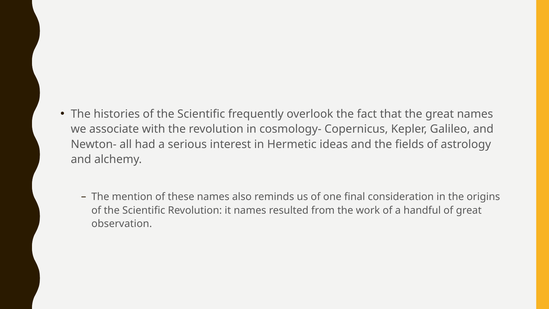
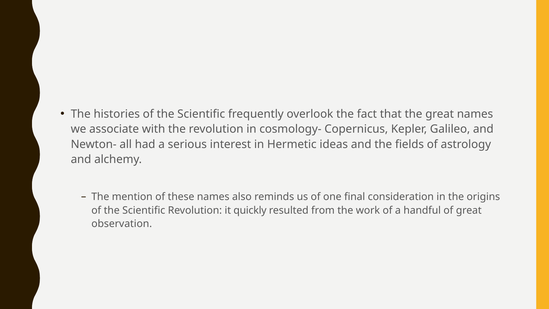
it names: names -> quickly
